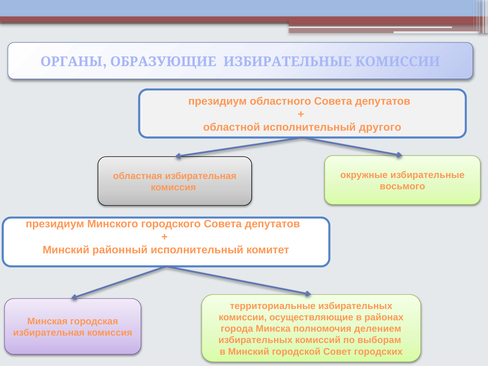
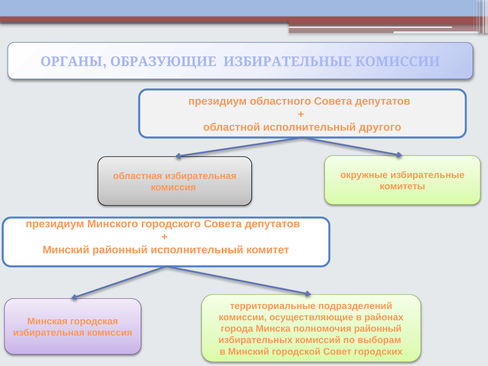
восьмого: восьмого -> комитеты
территориальные избирательных: избирательных -> подразделений
полномочия делением: делением -> районный
